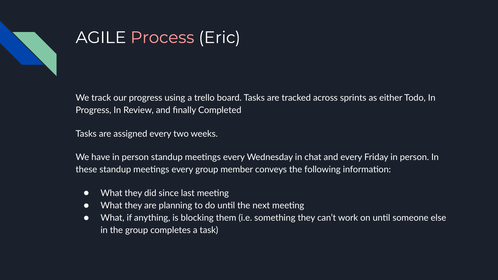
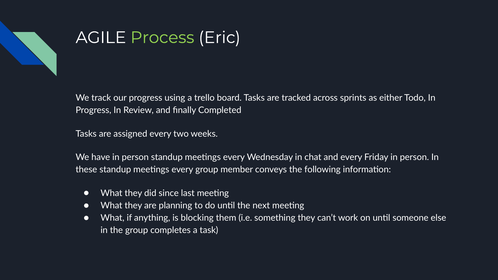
Process colour: pink -> light green
